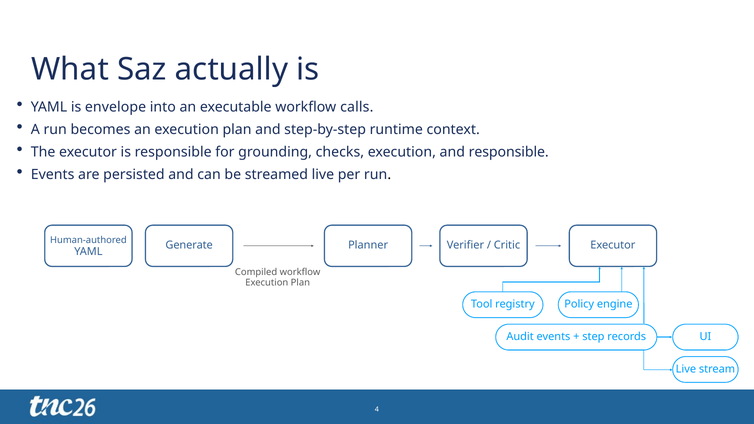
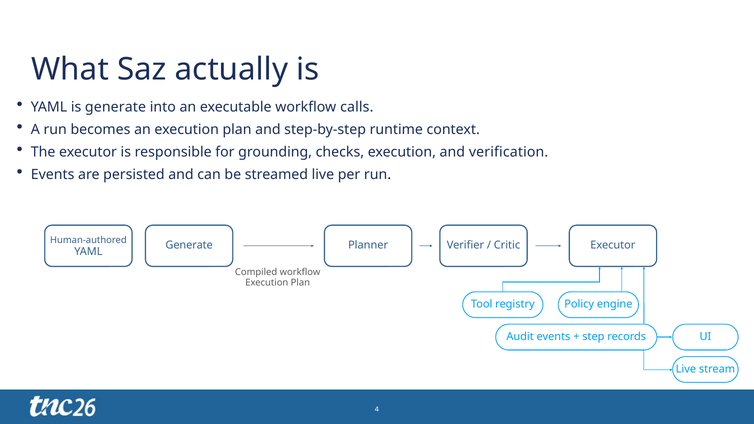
is envelope: envelope -> generate
and responsible: responsible -> verification
